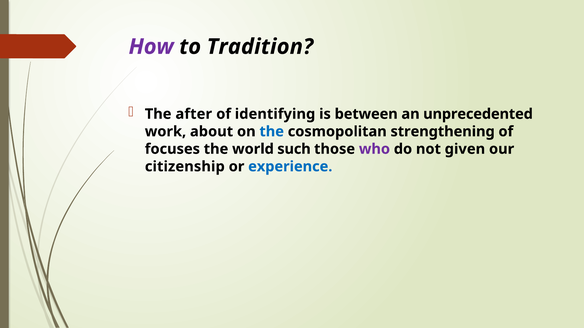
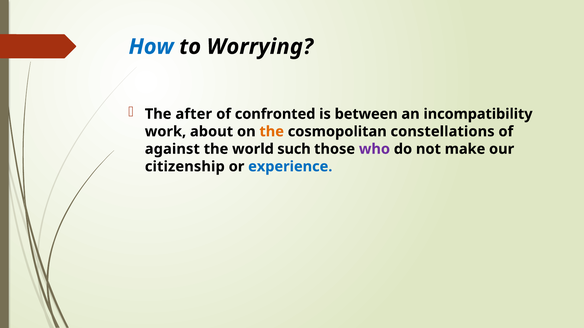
How colour: purple -> blue
Tradition: Tradition -> Worrying
identifying: identifying -> confronted
unprecedented: unprecedented -> incompatibility
the at (272, 132) colour: blue -> orange
strengthening: strengthening -> constellations
focuses: focuses -> against
given: given -> make
